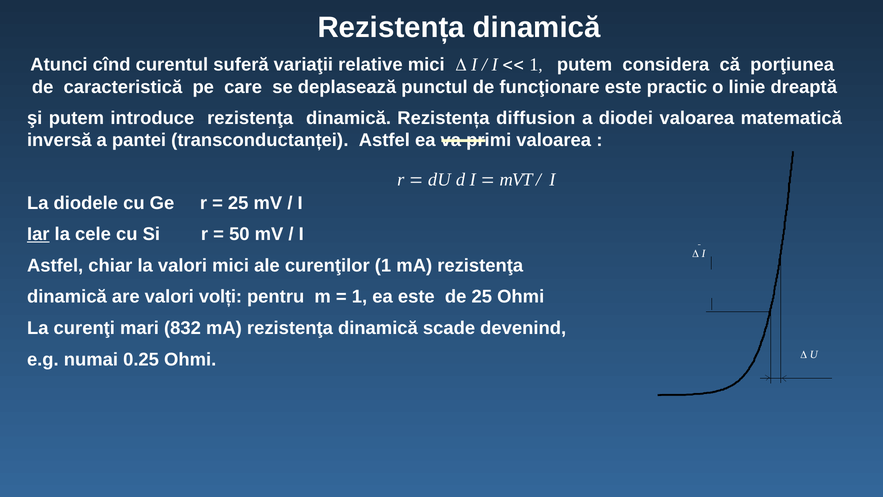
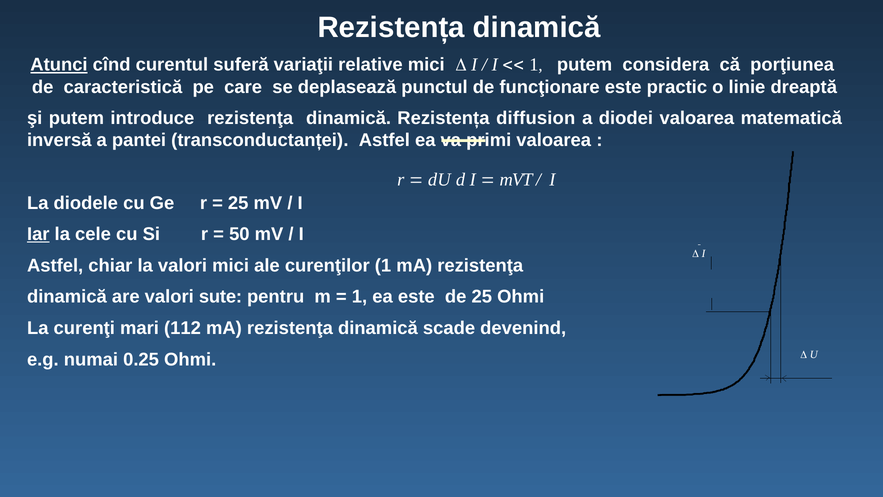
Atunci underline: none -> present
volți: volți -> sute
832: 832 -> 112
